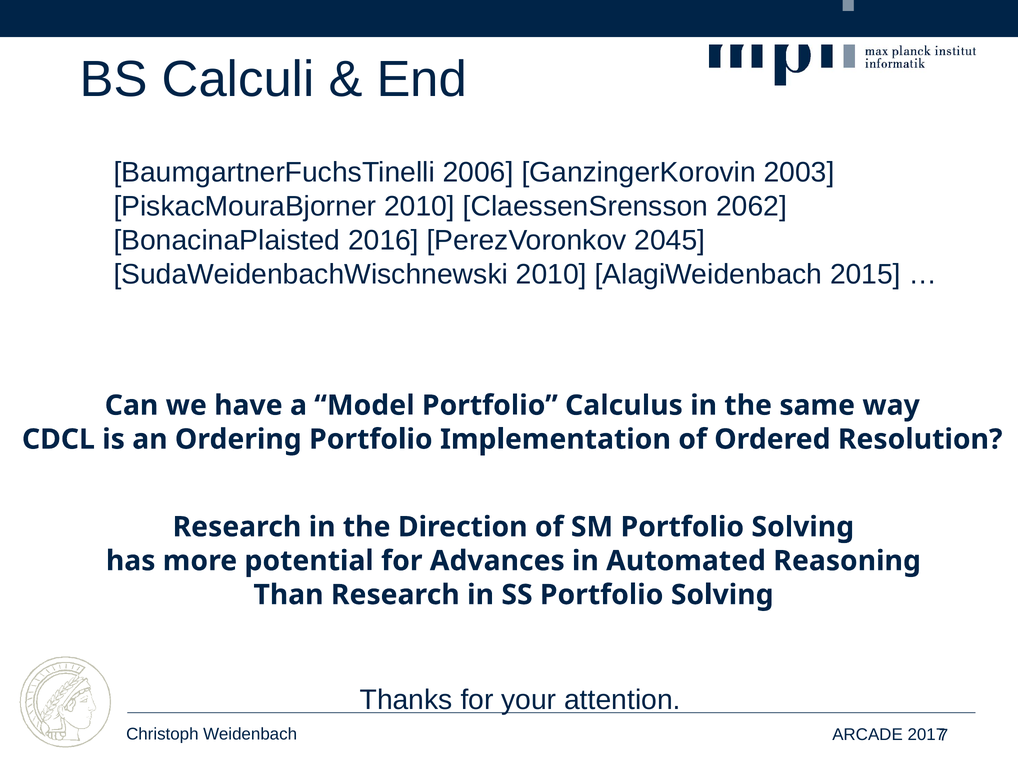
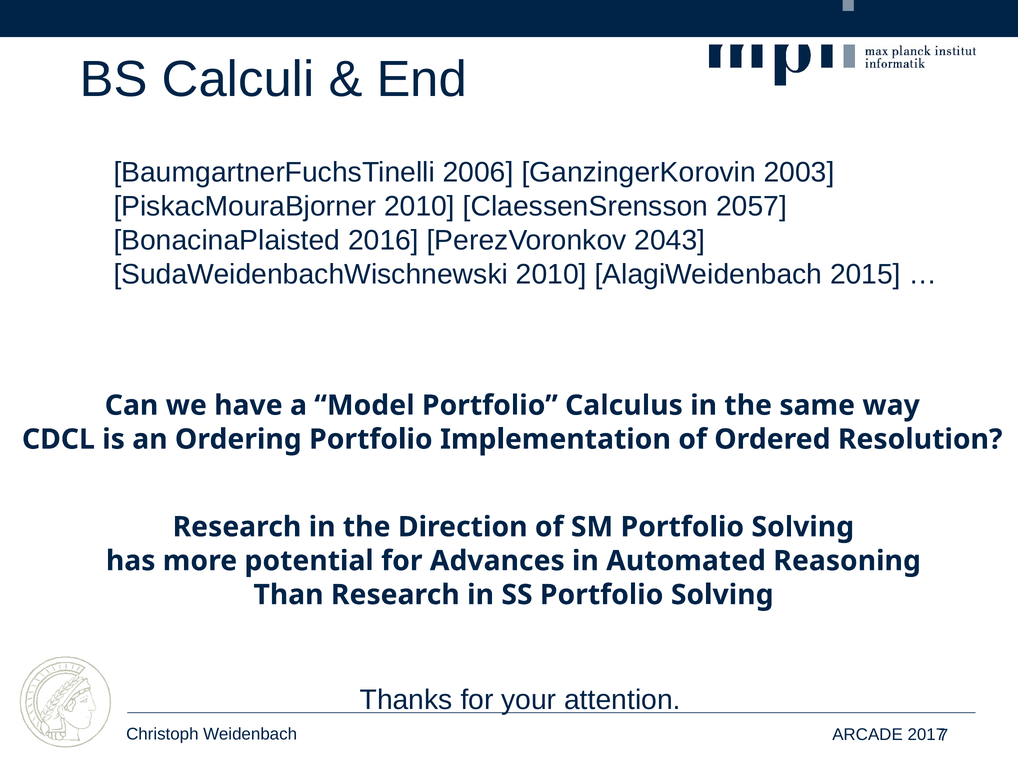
2062: 2062 -> 2057
2045: 2045 -> 2043
